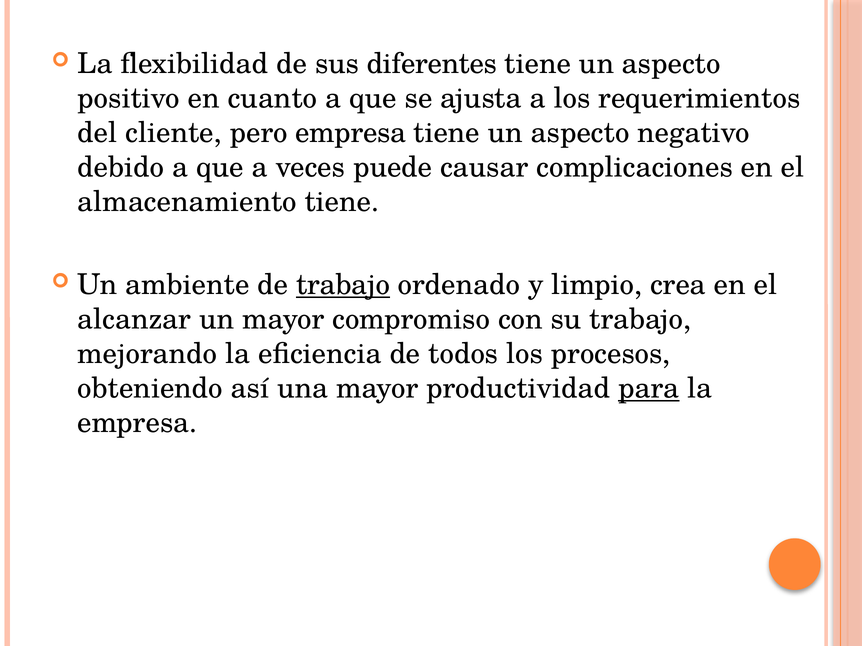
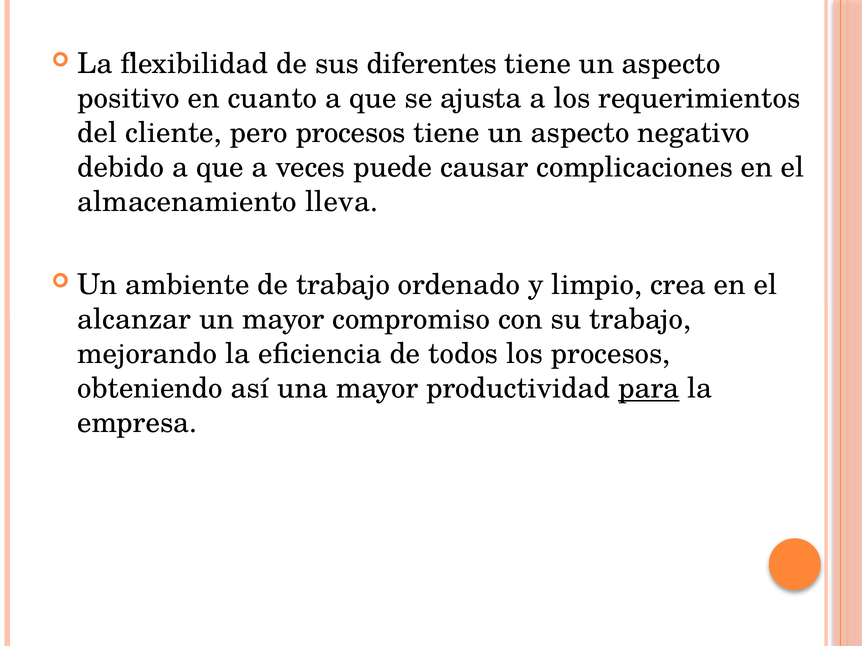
pero empresa: empresa -> procesos
almacenamiento tiene: tiene -> lleva
trabajo at (343, 285) underline: present -> none
